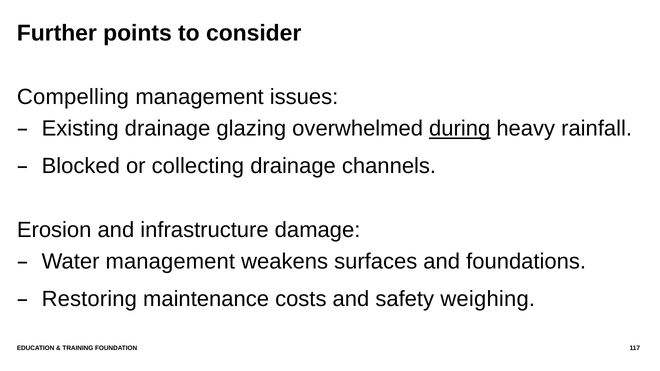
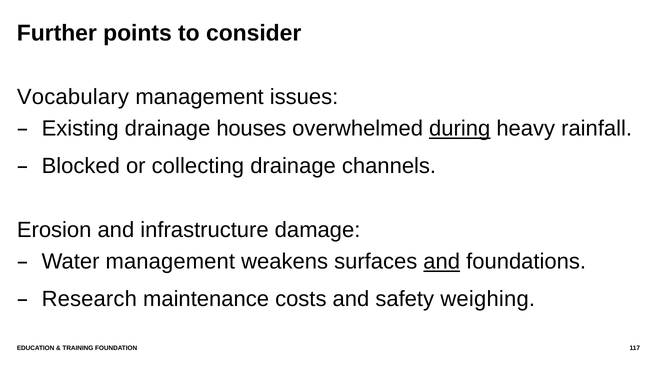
Compelling: Compelling -> Vocabulary
glazing: glazing -> houses
and at (442, 262) underline: none -> present
Restoring: Restoring -> Research
